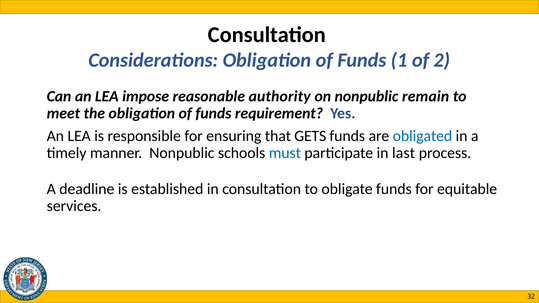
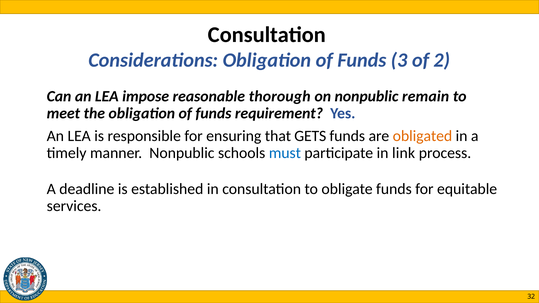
1: 1 -> 3
authority: authority -> thorough
obligated colour: blue -> orange
last: last -> link
